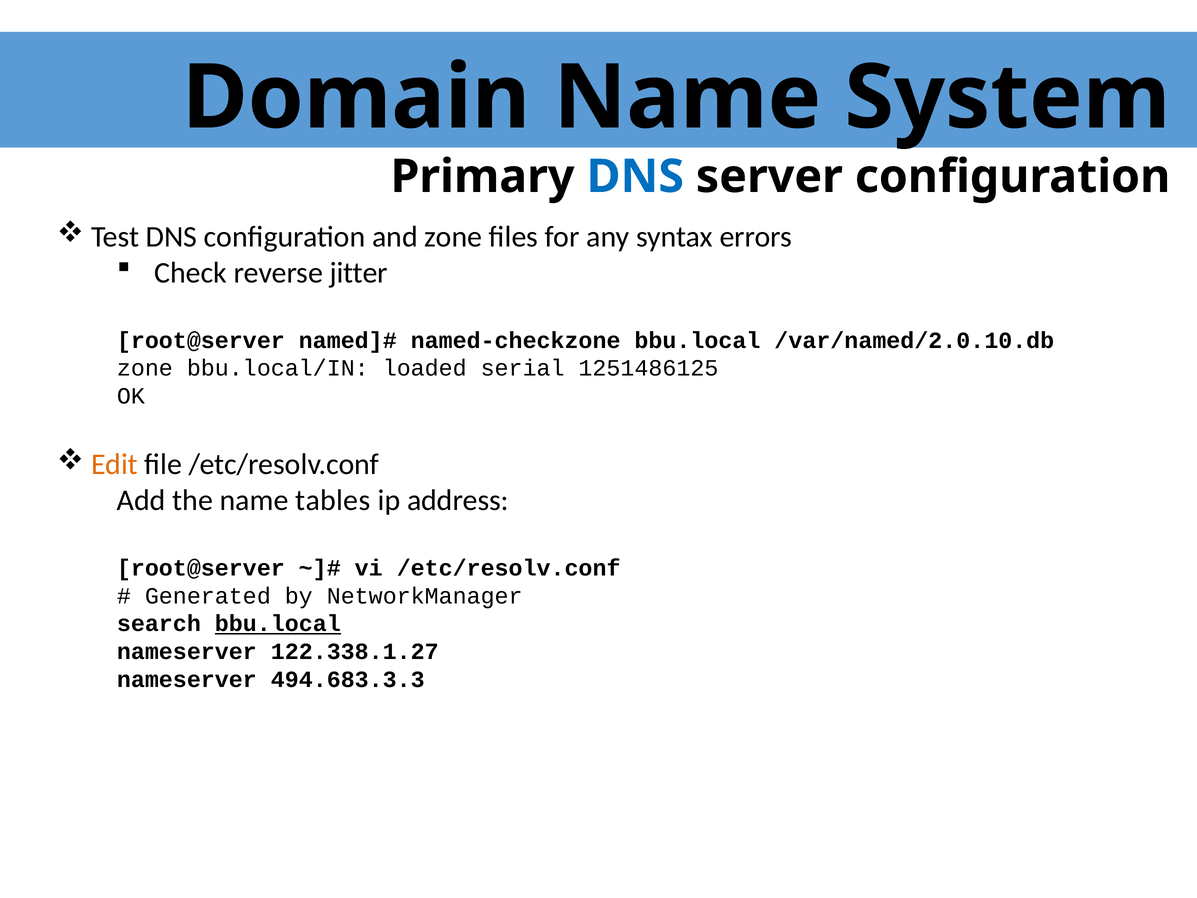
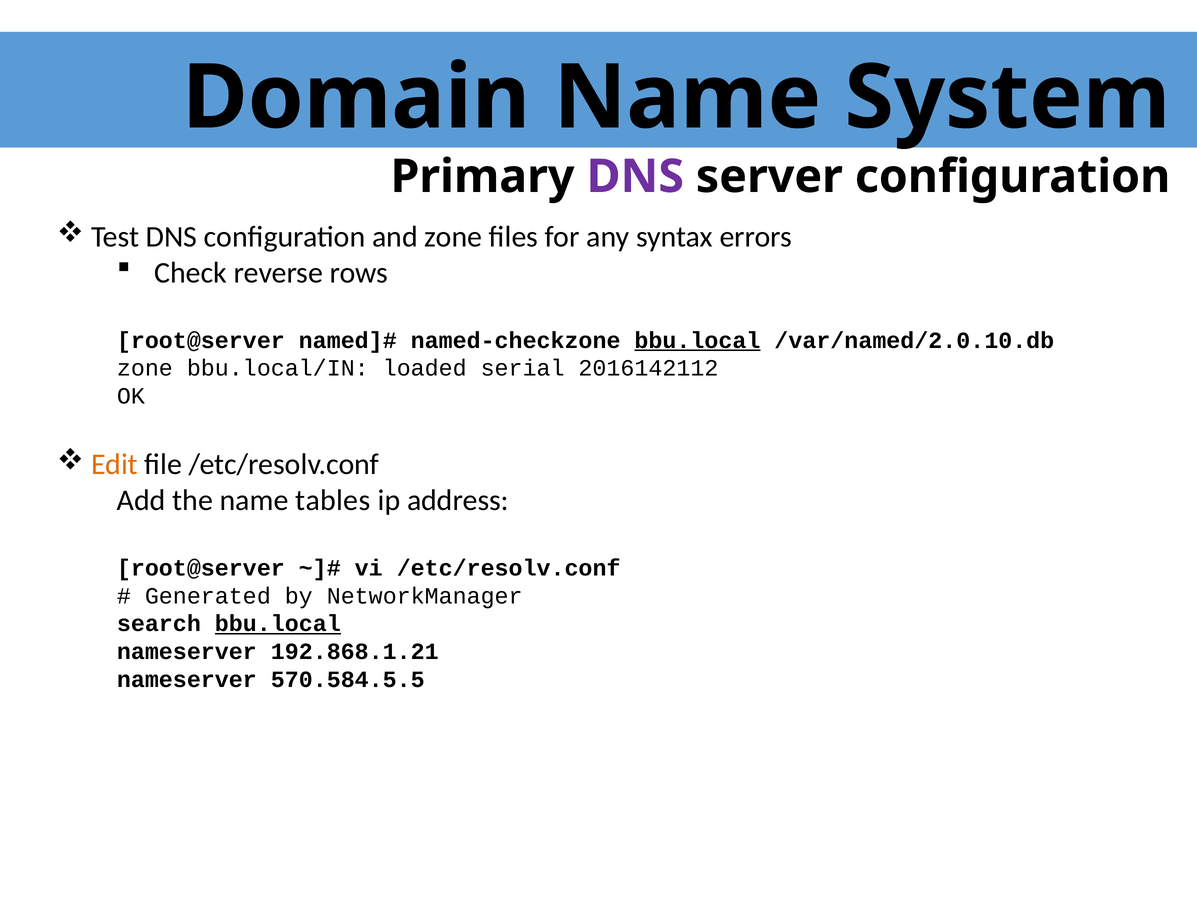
DNS at (635, 177) colour: blue -> purple
jitter: jitter -> rows
bbu.local at (697, 340) underline: none -> present
1251486125: 1251486125 -> 2016142112
122.338.1.27: 122.338.1.27 -> 192.868.1.21
494.683.3.3: 494.683.3.3 -> 570.584.5.5
